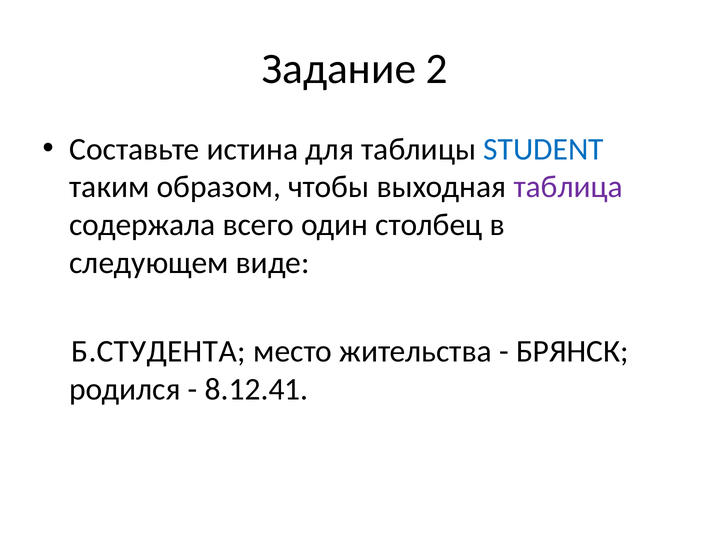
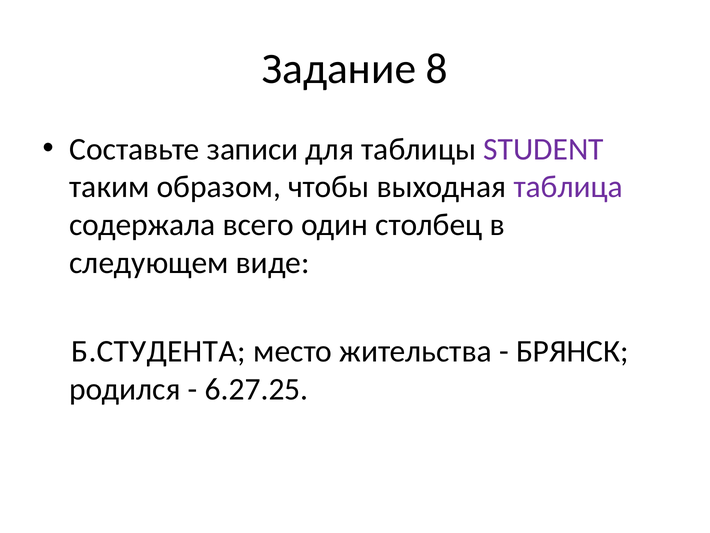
2: 2 -> 8
истина: истина -> записи
STUDENT colour: blue -> purple
8.12.41: 8.12.41 -> 6.27.25
